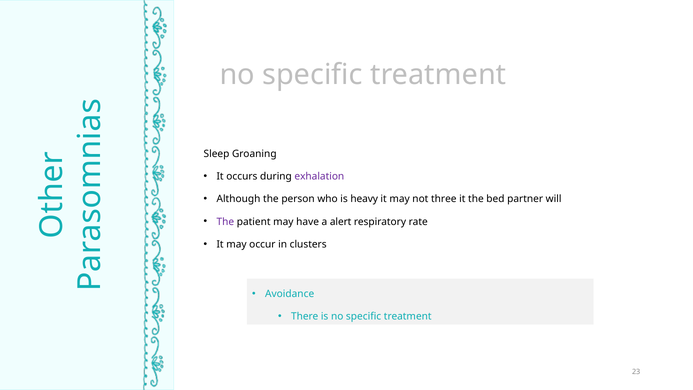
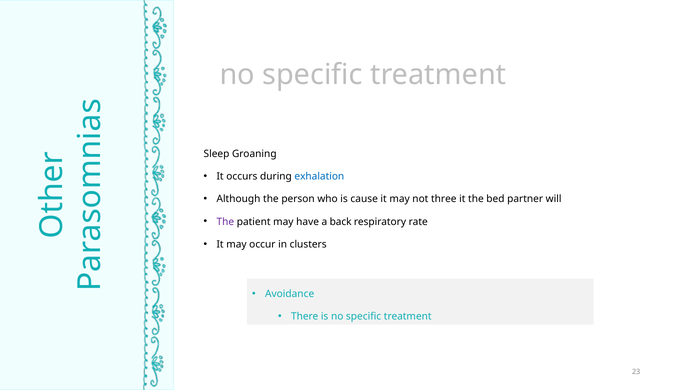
exhalation colour: purple -> blue
heavy: heavy -> cause
alert: alert -> back
